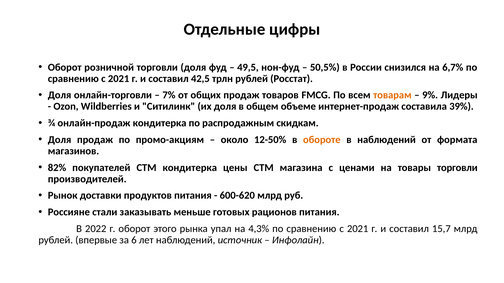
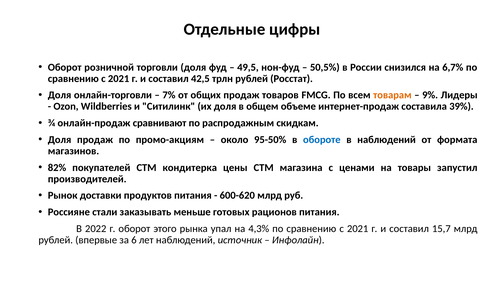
онлайн-продаж кондитерка: кондитерка -> сравнивают
12-50%: 12-50% -> 95-50%
обороте colour: orange -> blue
товары торговли: торговли -> запустил
